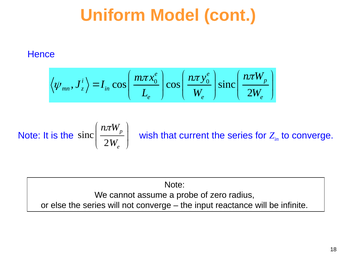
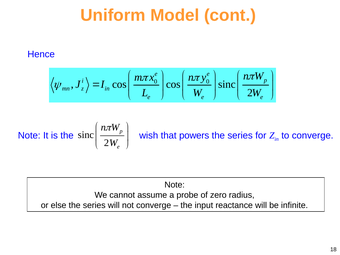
current: current -> powers
